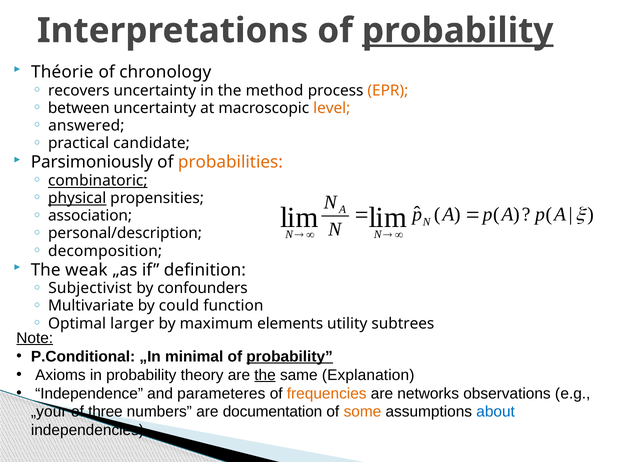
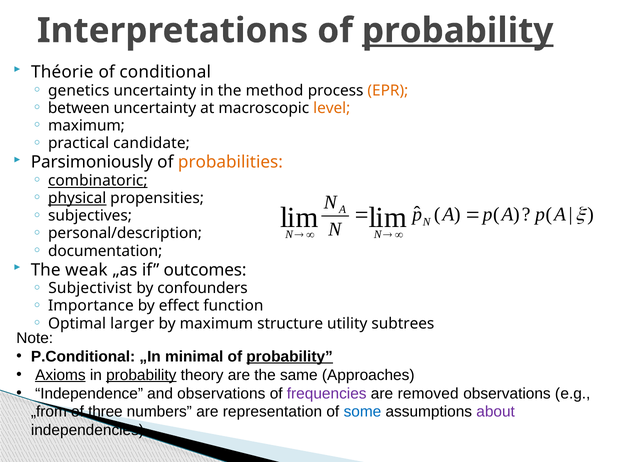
chronology: chronology -> conditional
recovers: recovers -> genetics
answered at (86, 126): answered -> maximum
association: association -> subjectives
decomposition: decomposition -> documentation
definition: definition -> outcomes
Multivariate: Multivariate -> Importance
could: could -> effect
elements: elements -> structure
Note underline: present -> none
Axioms underline: none -> present
probability at (141, 376) underline: none -> present
the at (265, 376) underline: present -> none
Explanation: Explanation -> Approaches
and parameteres: parameteres -> observations
frequencies colour: orange -> purple
networks: networks -> removed
„your: „your -> „from
documentation: documentation -> representation
some colour: orange -> blue
about colour: blue -> purple
